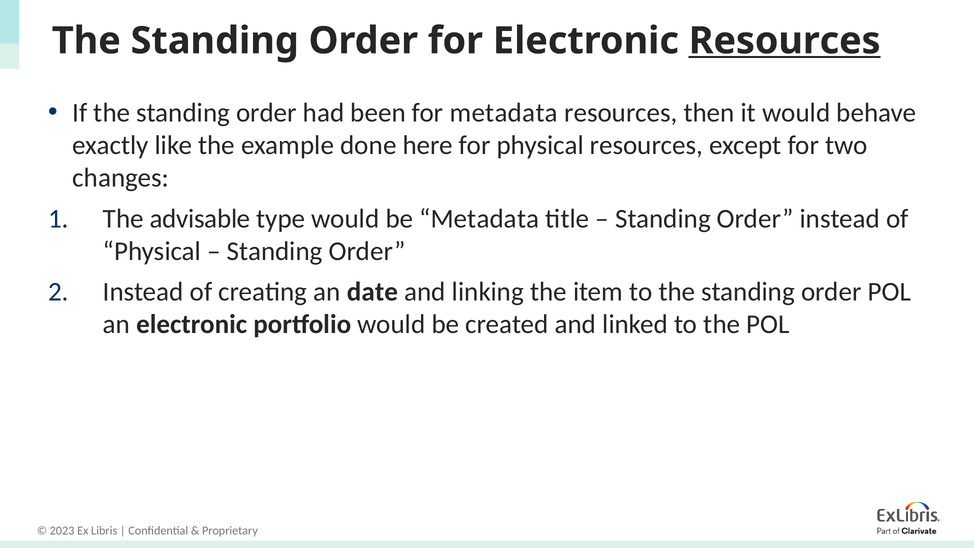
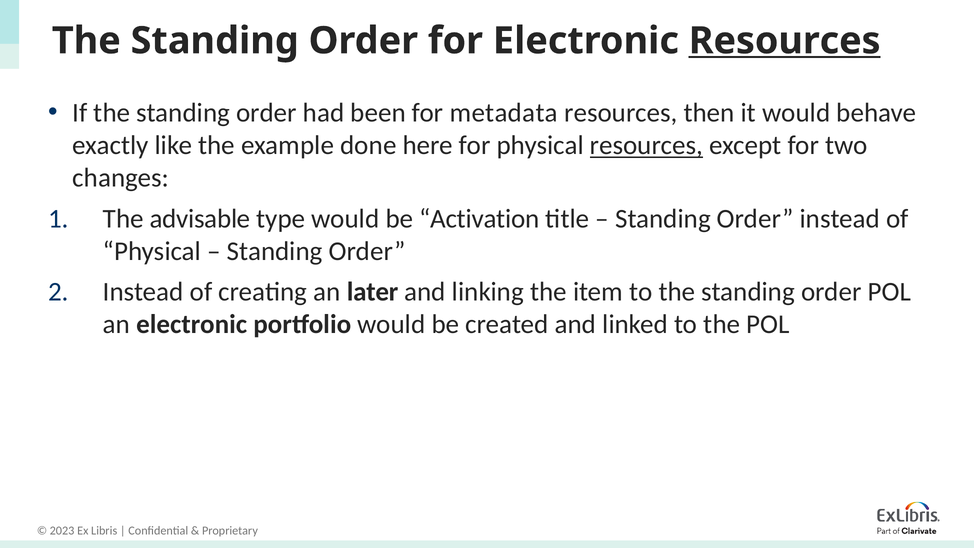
resources at (646, 145) underline: none -> present
be Metadata: Metadata -> Activation
date: date -> later
